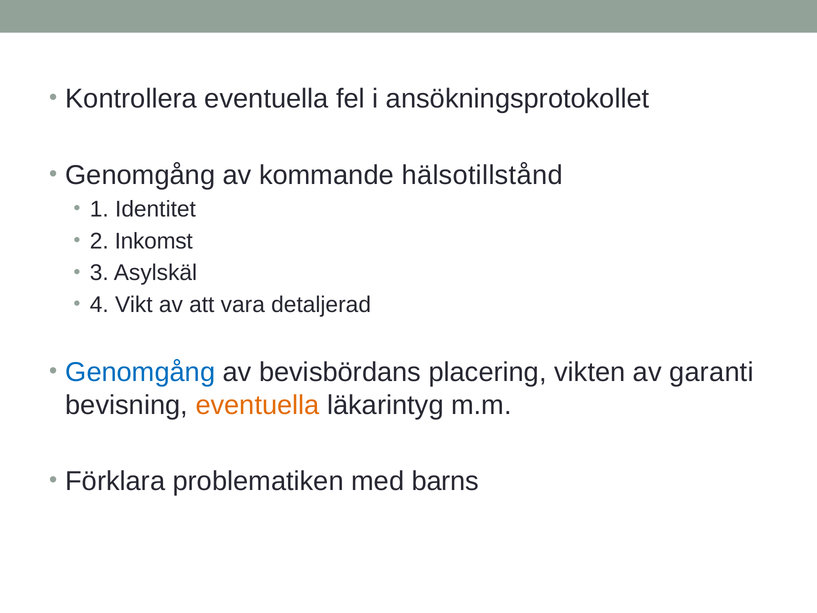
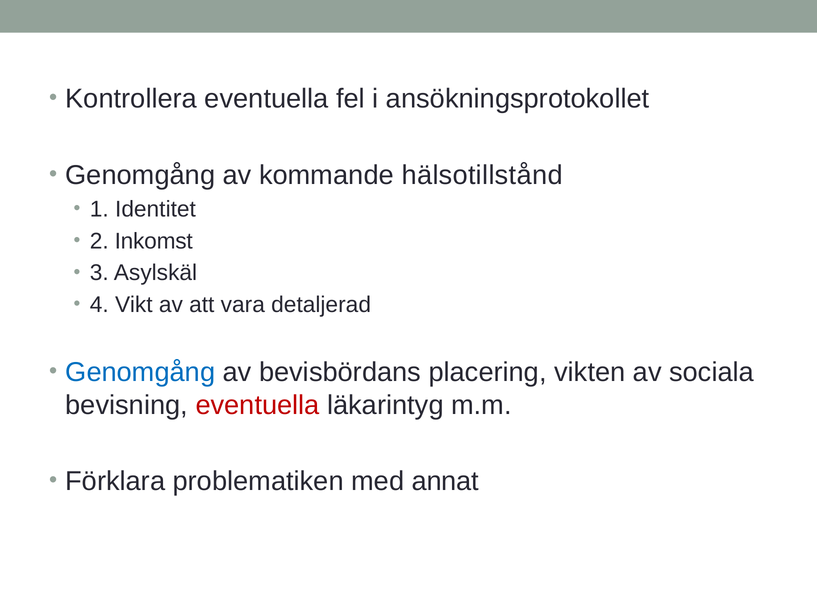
garanti: garanti -> sociala
eventuella at (258, 405) colour: orange -> red
barns: barns -> annat
